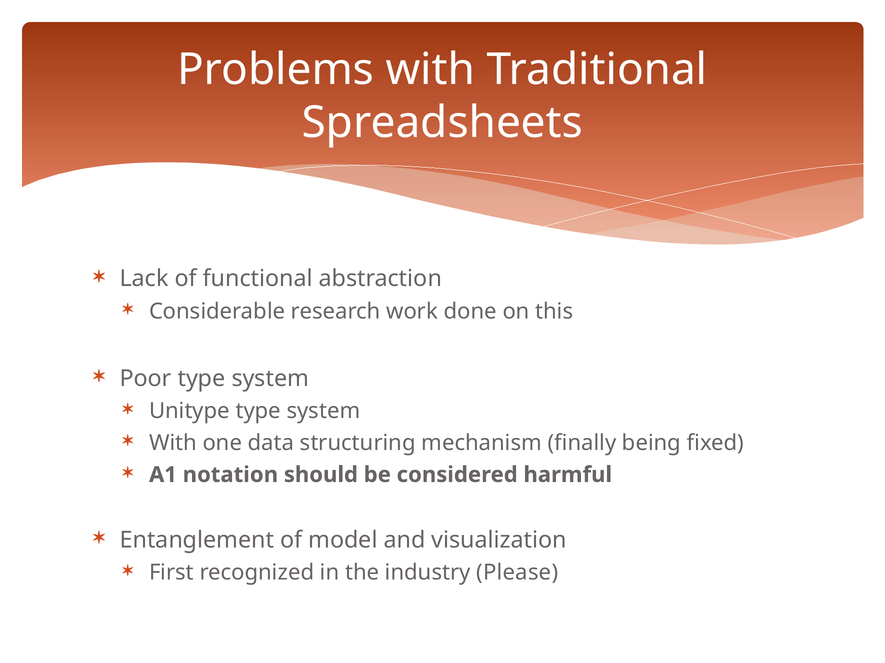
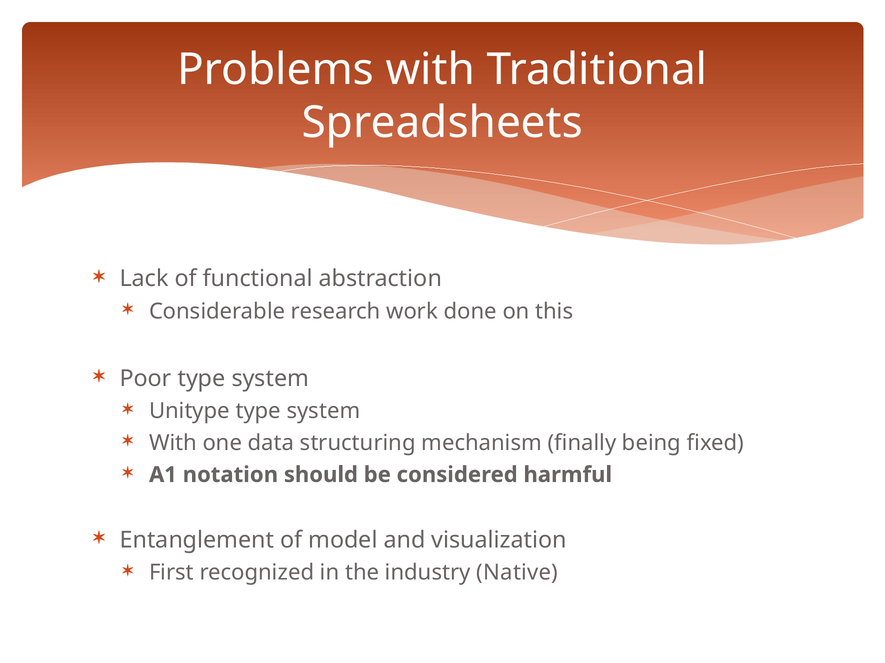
Please: Please -> Native
